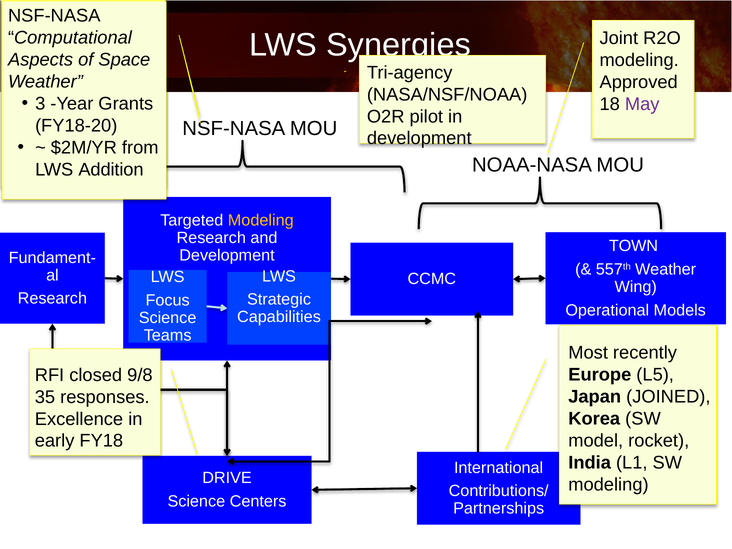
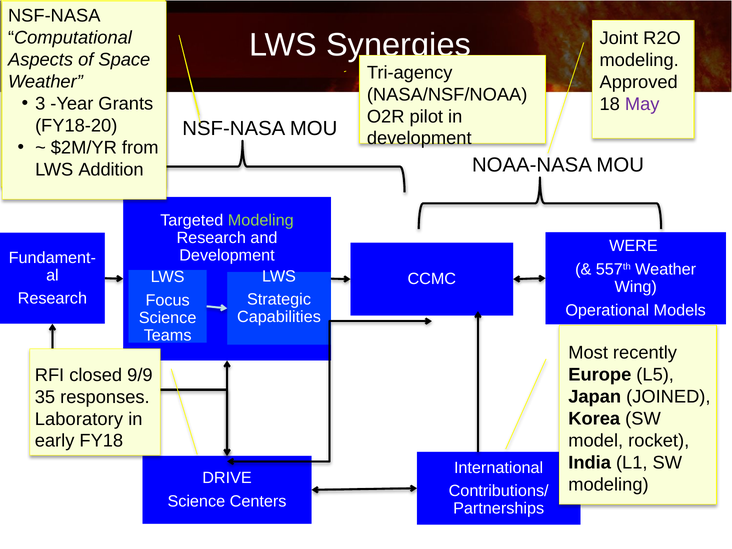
Modeling at (261, 220) colour: yellow -> light green
TOWN: TOWN -> WERE
9/8: 9/8 -> 9/9
Excellence: Excellence -> Laboratory
